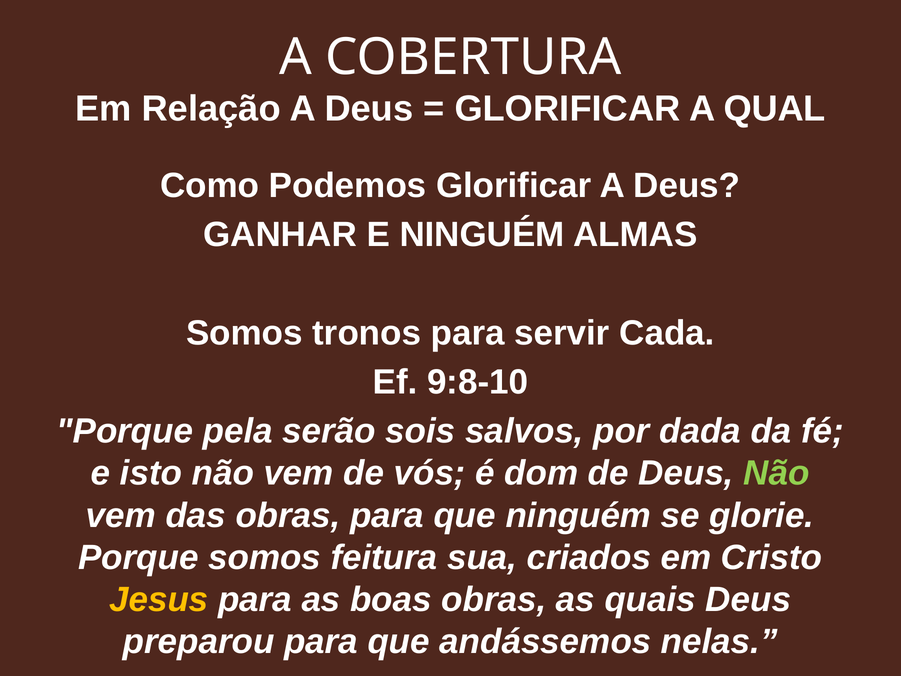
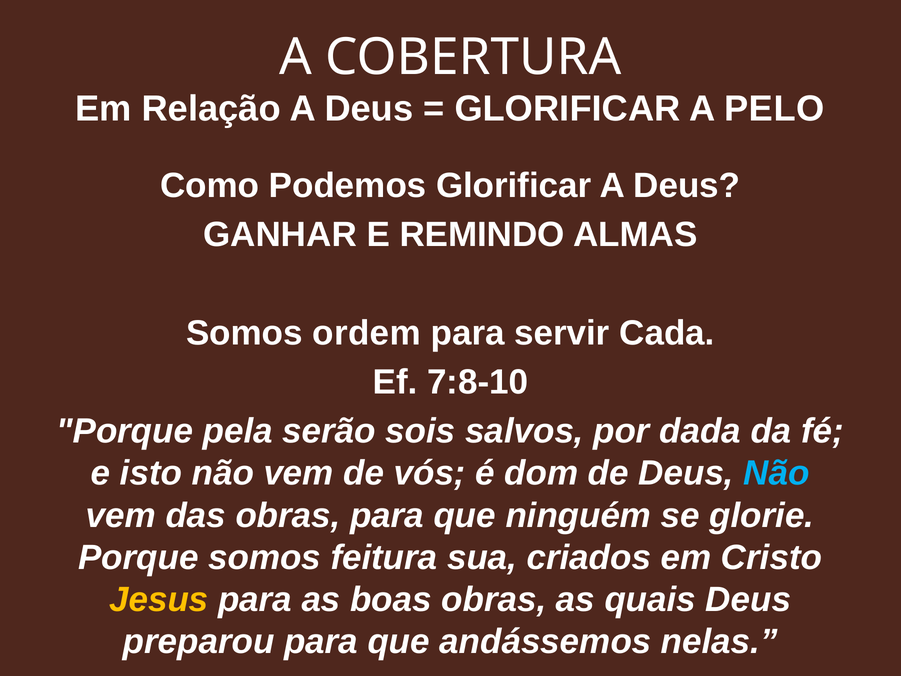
QUAL: QUAL -> PELO
E NINGUÉM: NINGUÉM -> REMINDO
tronos: tronos -> ordem
9:8-10: 9:8-10 -> 7:8-10
Não at (776, 473) colour: light green -> light blue
